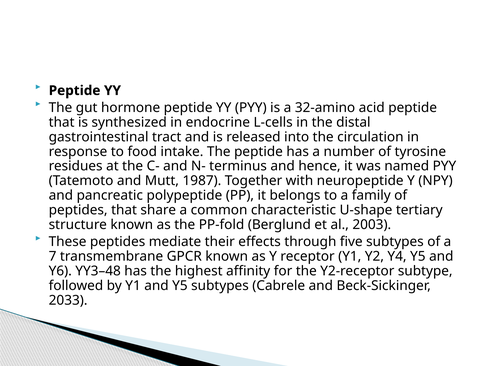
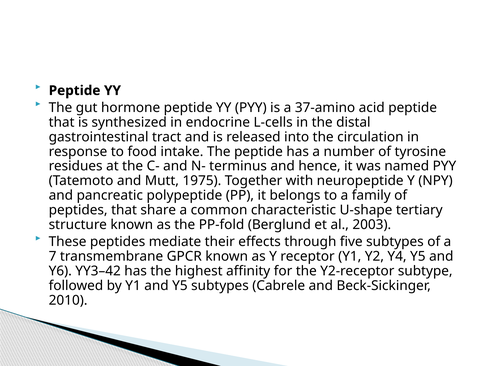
32-amino: 32-amino -> 37-amino
1987: 1987 -> 1975
YY3–48: YY3–48 -> YY3–42
2033: 2033 -> 2010
